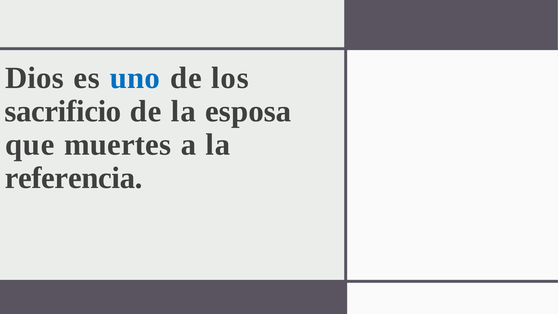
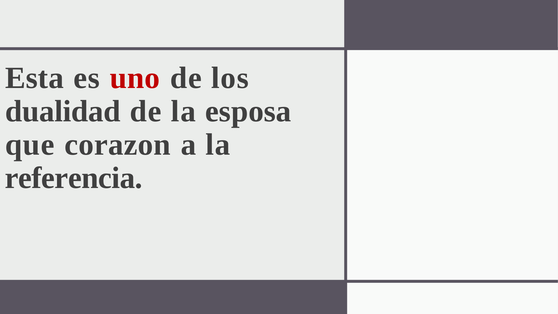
Dios: Dios -> Esta
uno colour: blue -> red
sacrificio: sacrificio -> dualidad
muertes: muertes -> corazon
